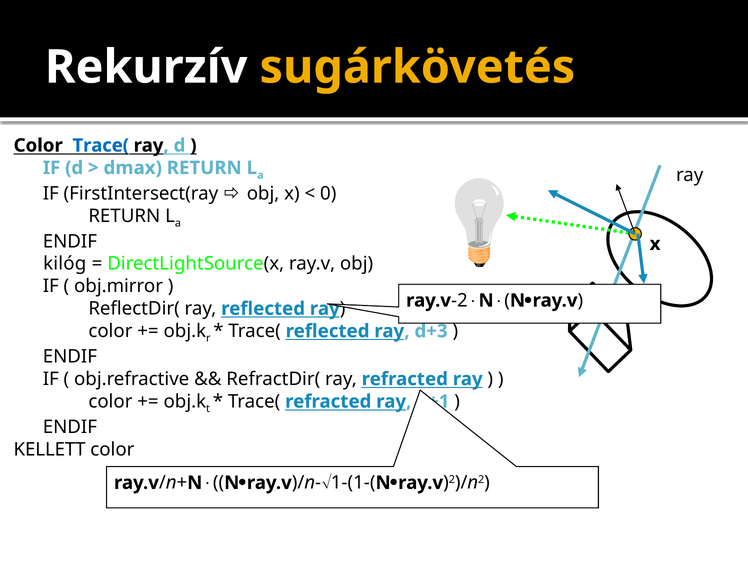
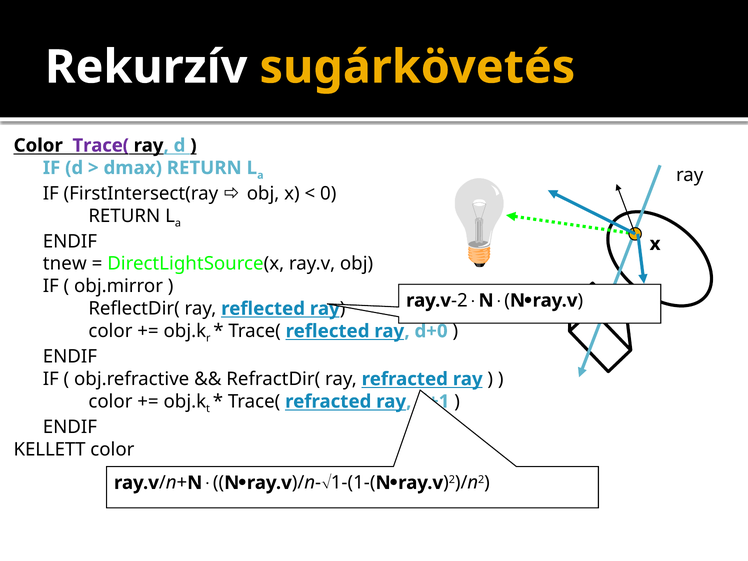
Trace( at (101, 145) colour: blue -> purple
kilóg: kilóg -> tnew
d+3: d+3 -> d+0
